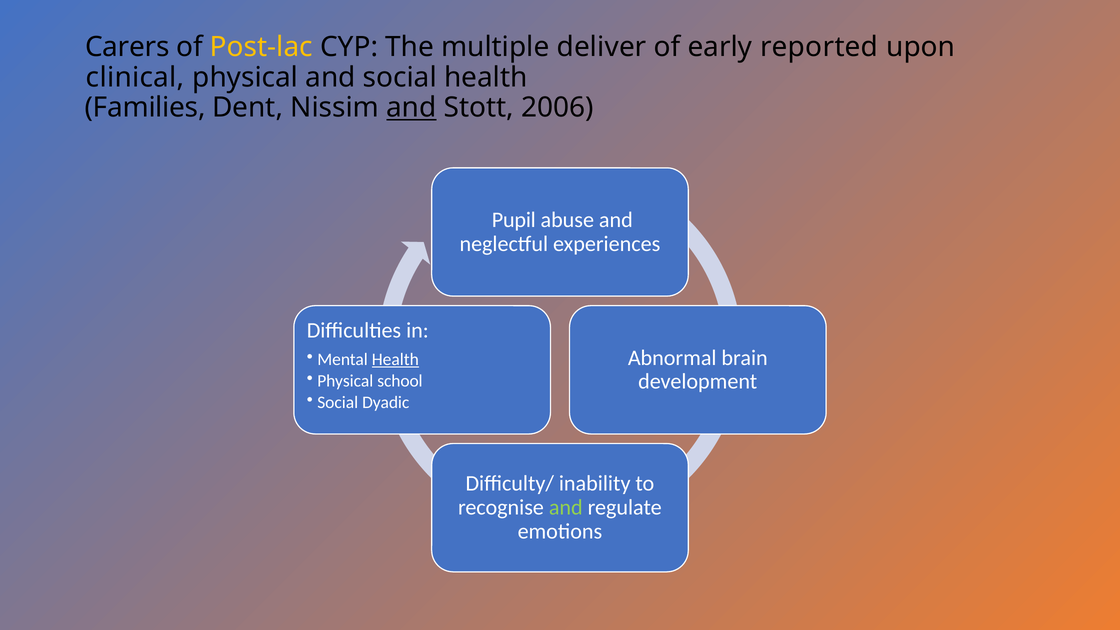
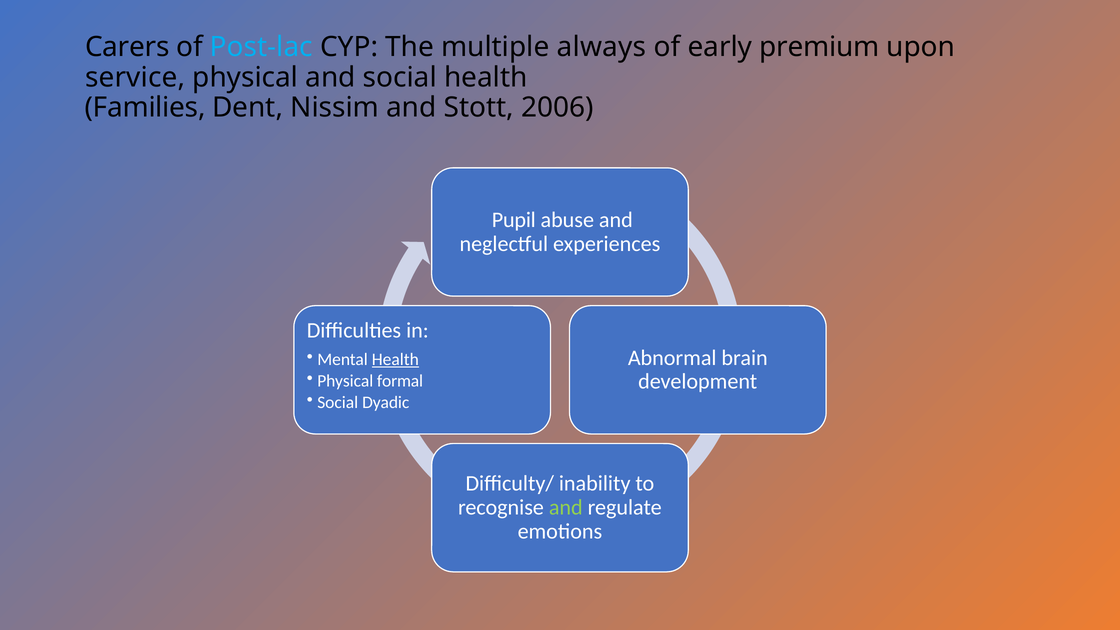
Post-lac colour: yellow -> light blue
deliver: deliver -> always
reported: reported -> premium
clinical: clinical -> service
and at (411, 108) underline: present -> none
school: school -> formal
